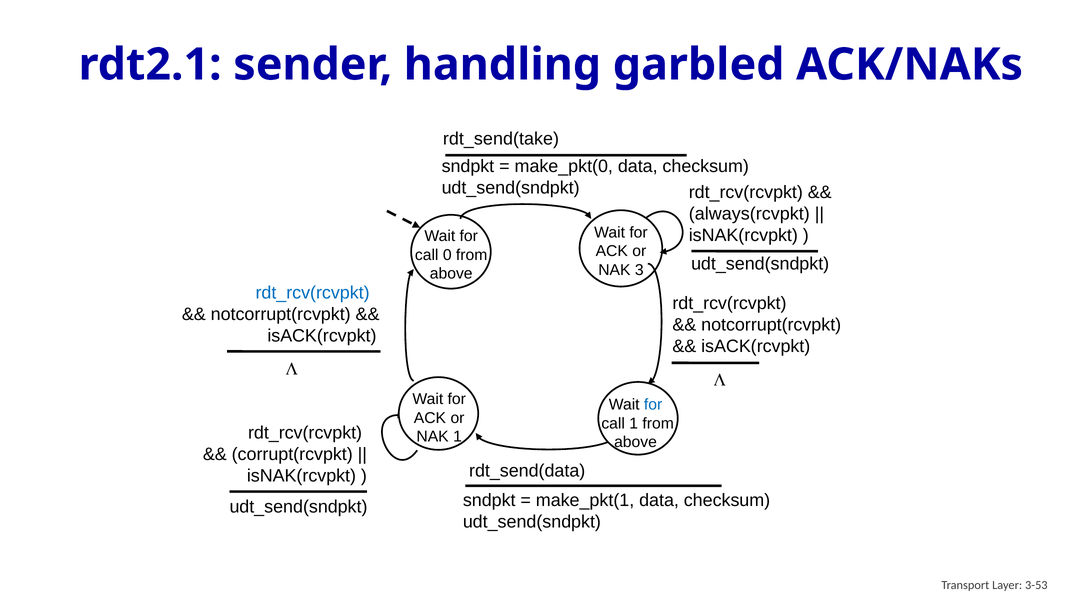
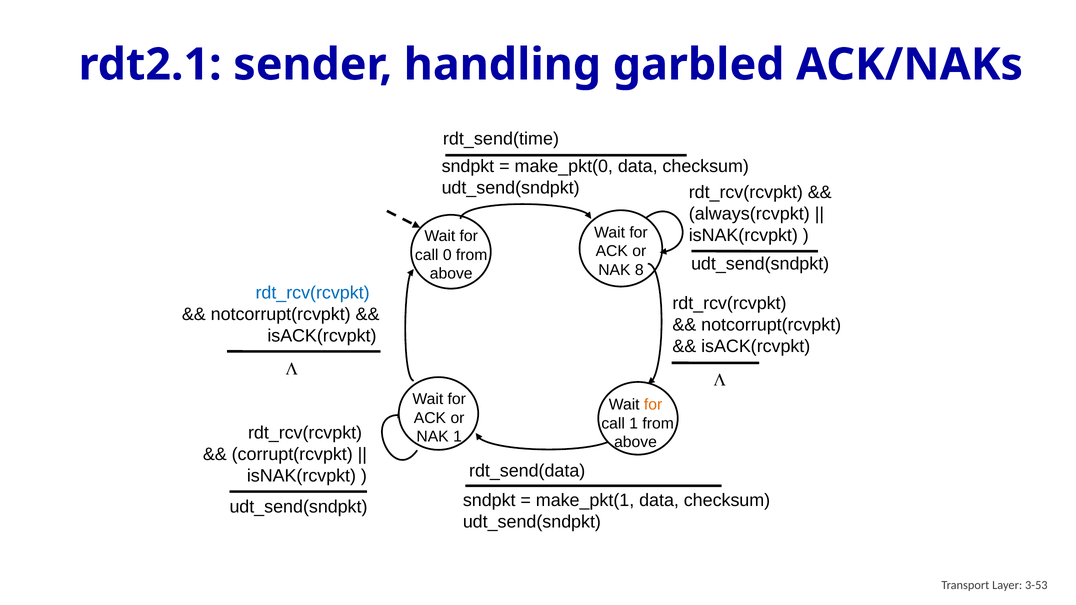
rdt_send(take: rdt_send(take -> rdt_send(time
3: 3 -> 8
for at (653, 405) colour: blue -> orange
